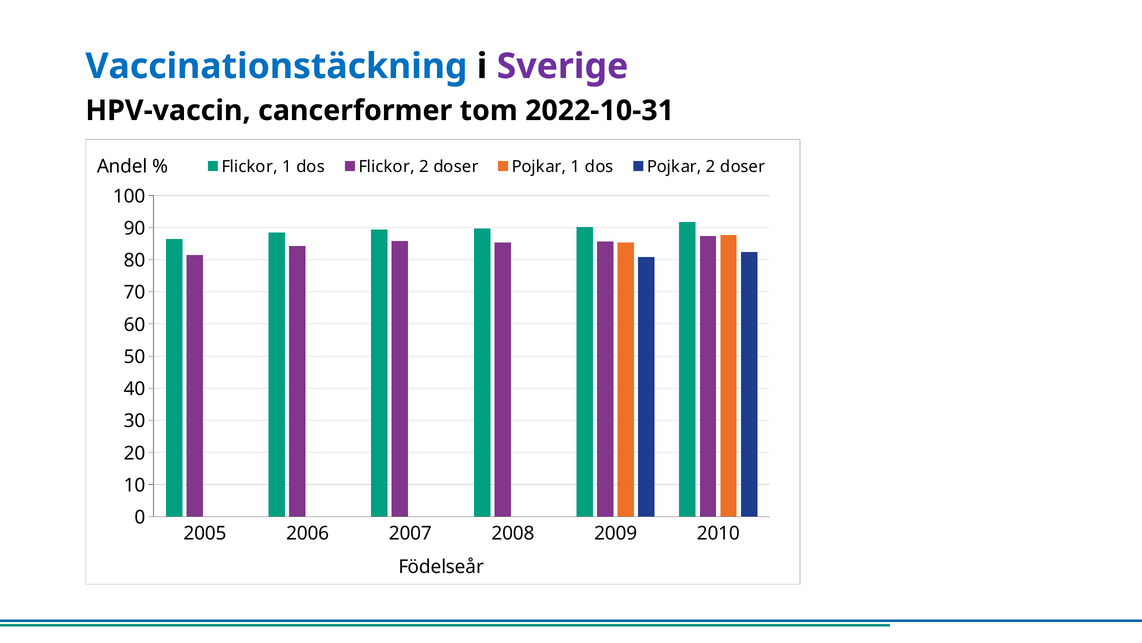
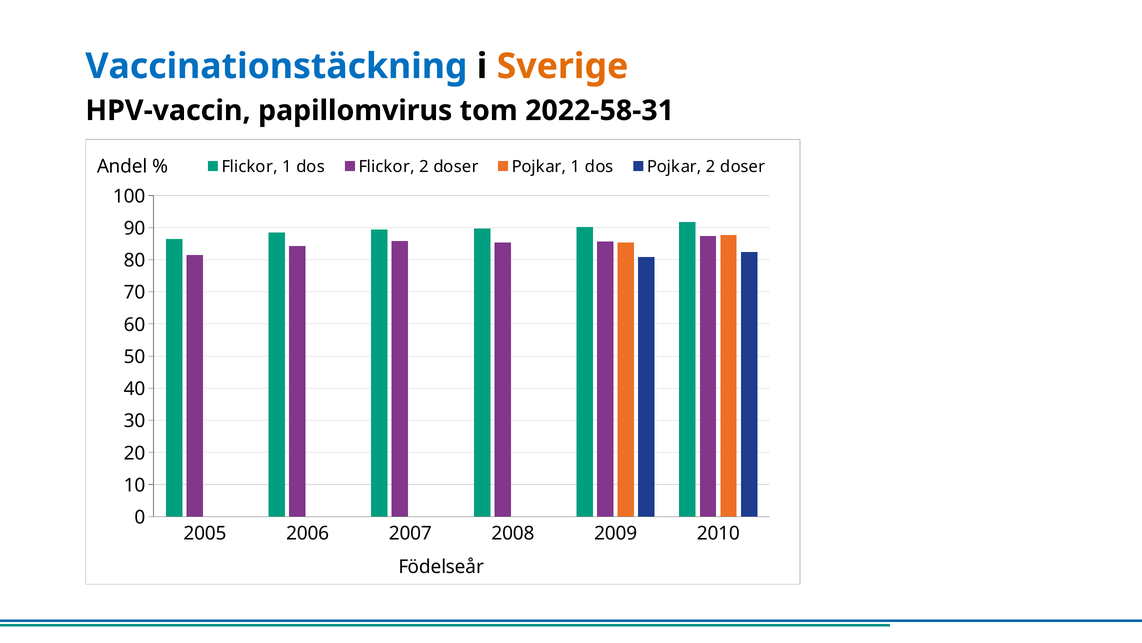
Sverige colour: purple -> orange
cancerformer: cancerformer -> papillomvirus
2022-10-31: 2022-10-31 -> 2022-58-31
